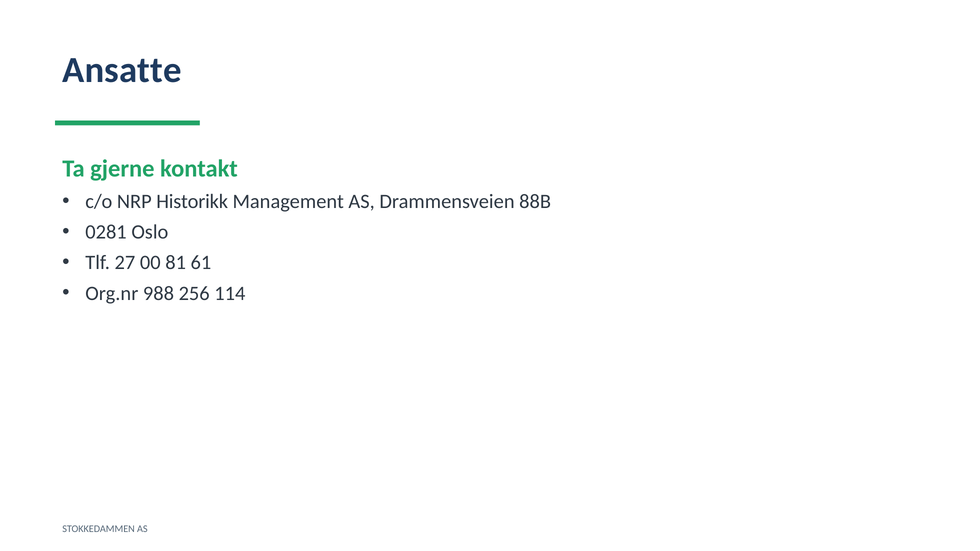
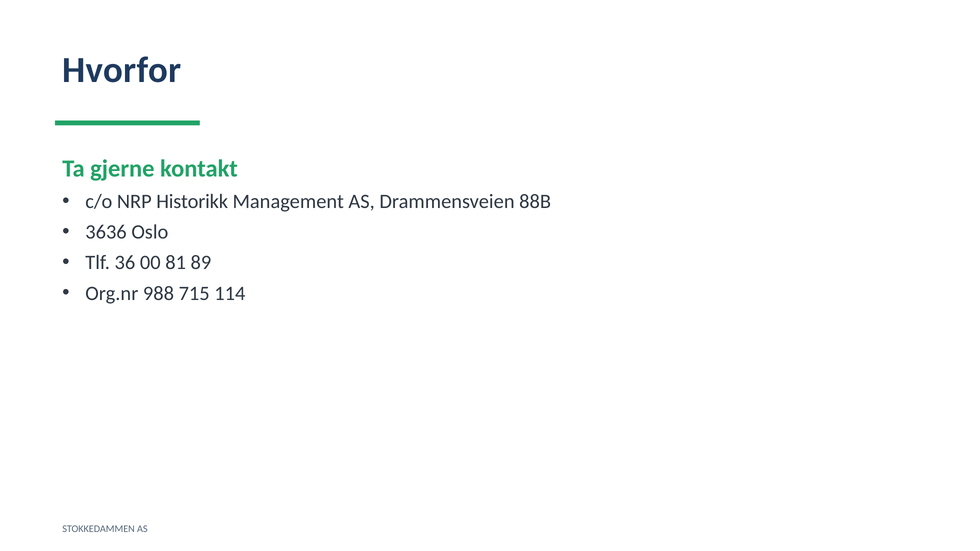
Ansatte: Ansatte -> Hvorfor
0281: 0281 -> 3636
27: 27 -> 36
61: 61 -> 89
256: 256 -> 715
